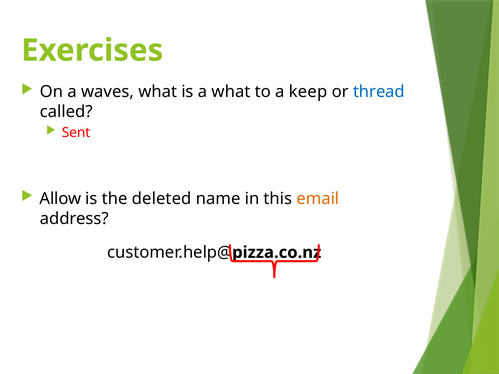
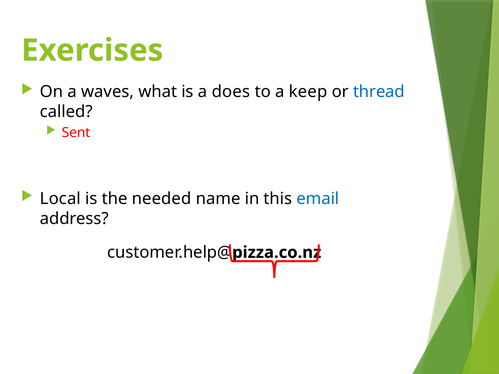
a what: what -> does
Allow: Allow -> Local
deleted: deleted -> needed
email colour: orange -> blue
